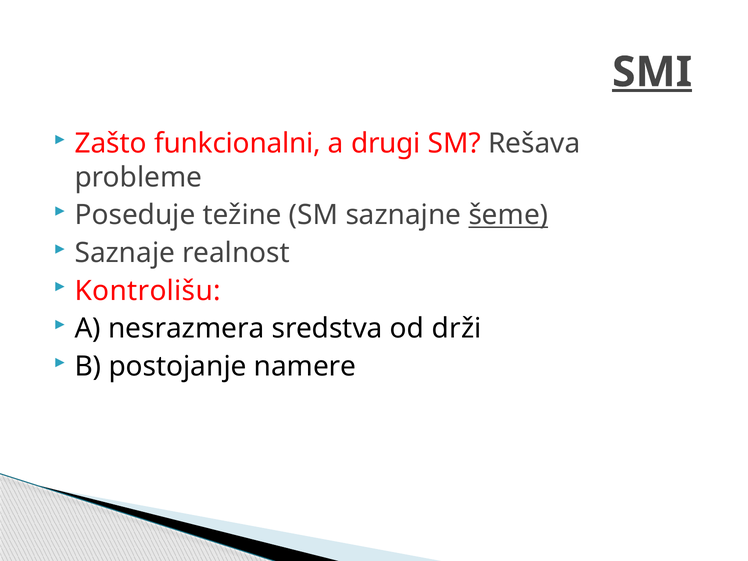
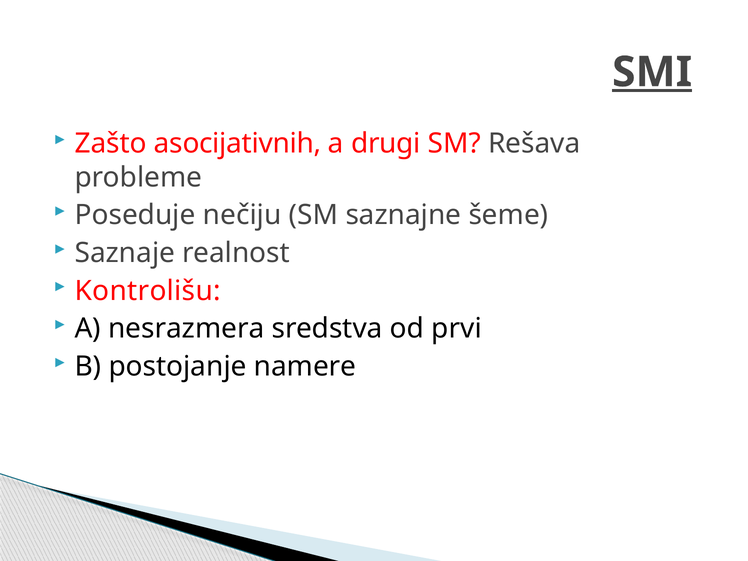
funkcionalni: funkcionalni -> asocijativnih
težine: težine -> nečiju
šeme underline: present -> none
drži: drži -> prvi
